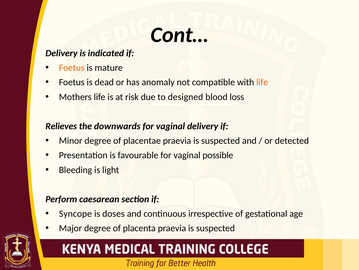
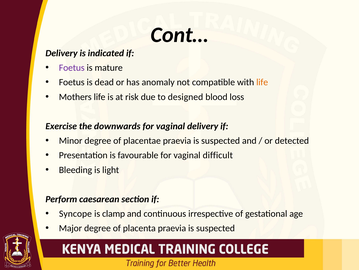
Foetus at (72, 68) colour: orange -> purple
Relieves: Relieves -> Exercise
possible: possible -> difficult
doses: doses -> clamp
